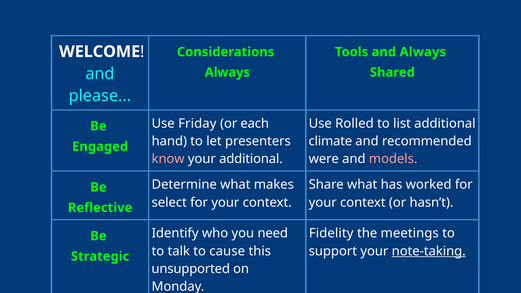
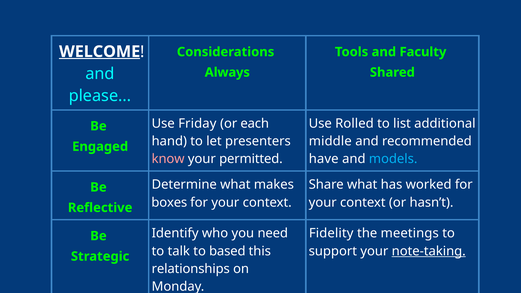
WELCOME underline: none -> present
and Always: Always -> Faculty
climate: climate -> middle
your additional: additional -> permitted
were: were -> have
models colour: pink -> light blue
select: select -> boxes
cause: cause -> based
unsupported: unsupported -> relationships
